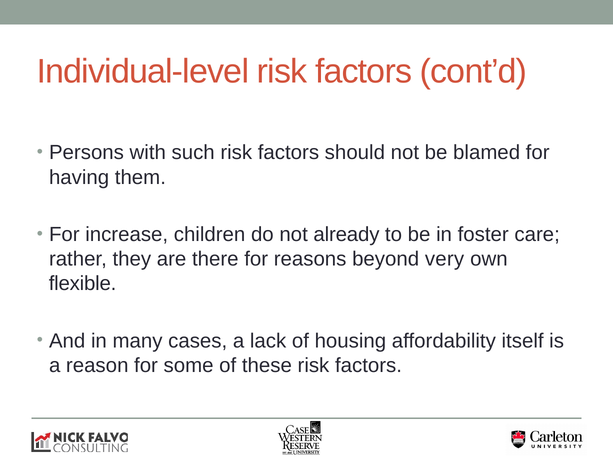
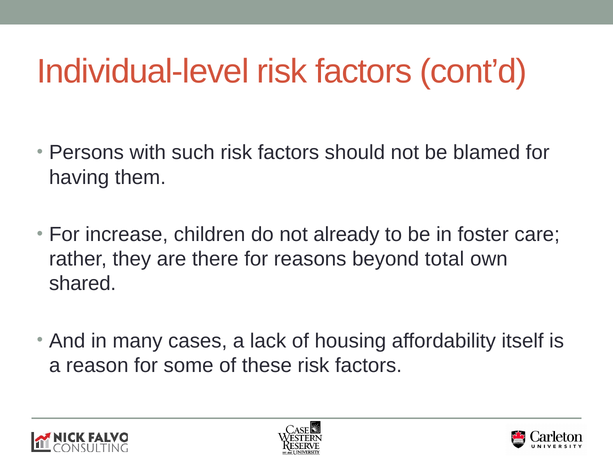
very: very -> total
flexible: flexible -> shared
